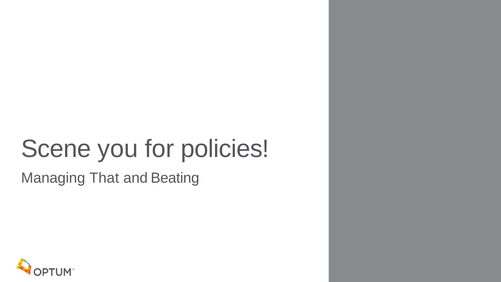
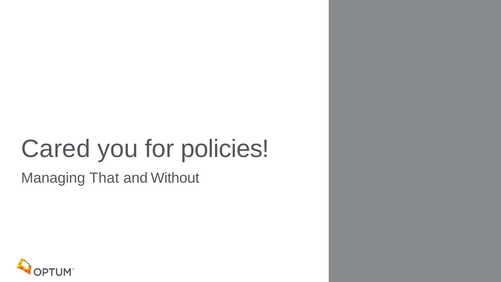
Scene: Scene -> Cared
Beating: Beating -> Without
